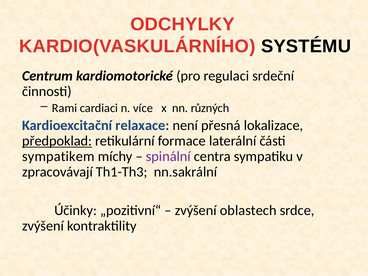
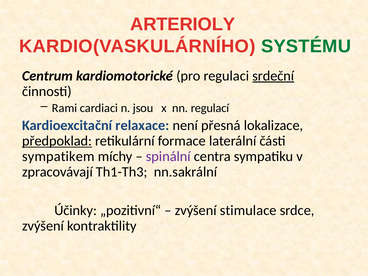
ODCHYLKY: ODCHYLKY -> ARTERIOLY
SYSTÉMU colour: black -> green
srdeční underline: none -> present
více: více -> jsou
různých: různých -> regulací
oblastech: oblastech -> stimulace
